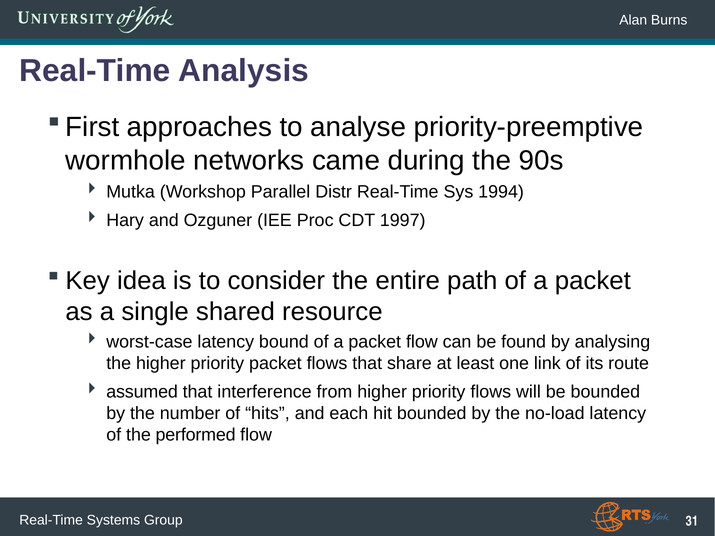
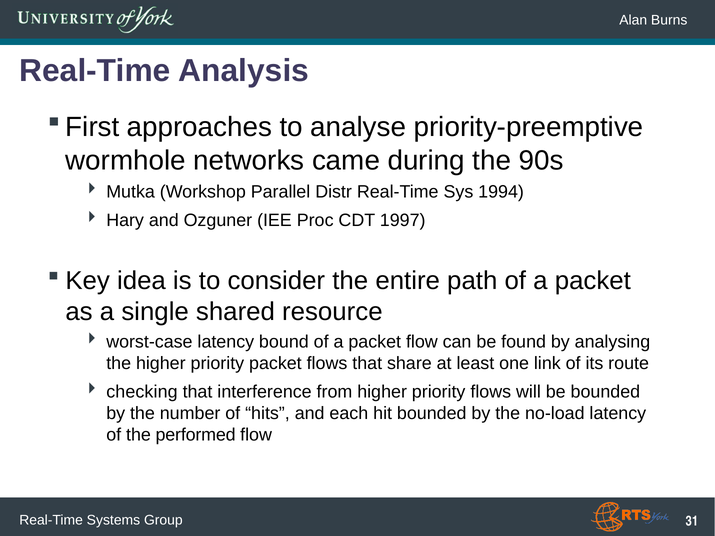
assumed: assumed -> checking
